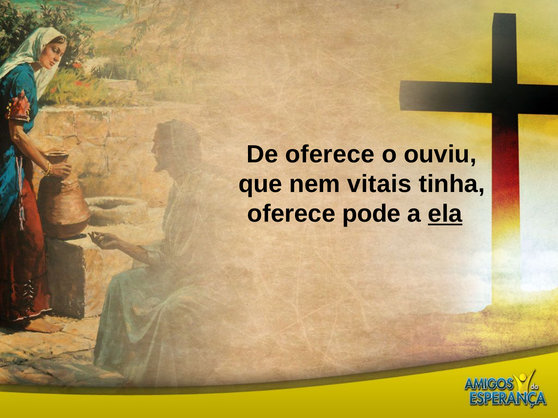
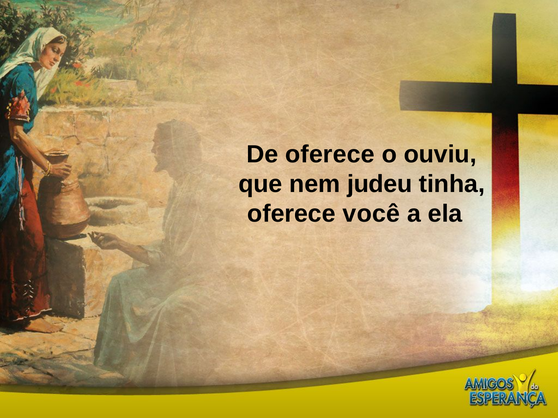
vitais: vitais -> judeu
pode: pode -> você
ela underline: present -> none
